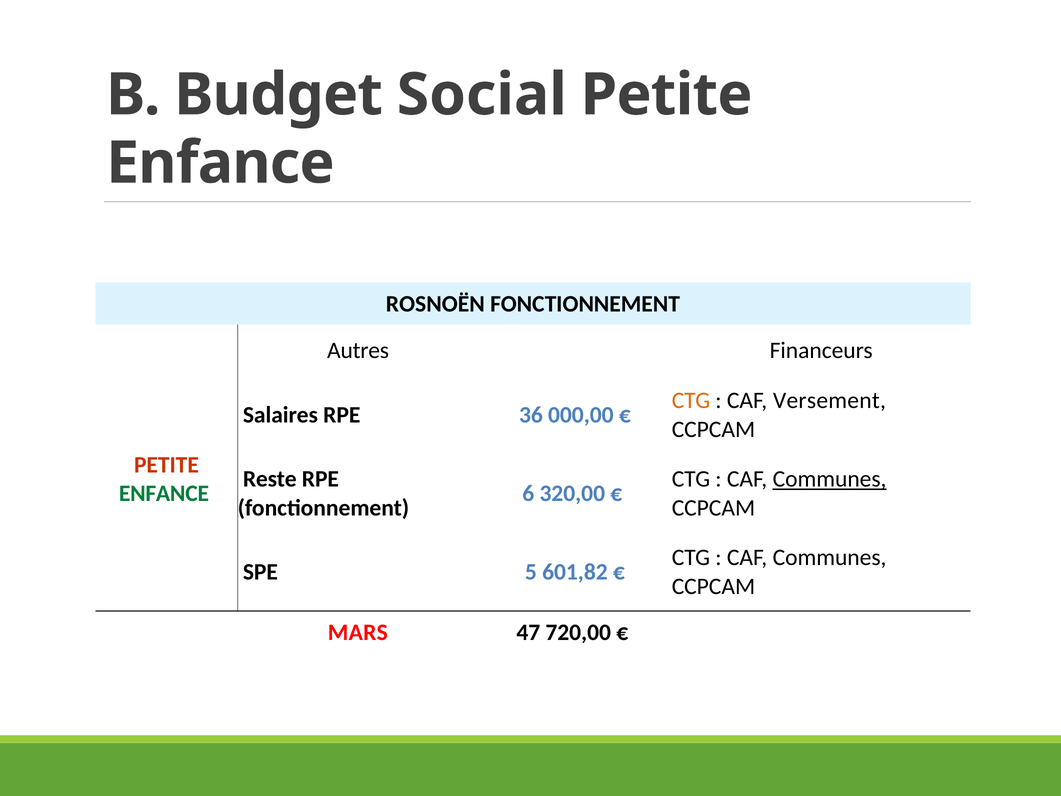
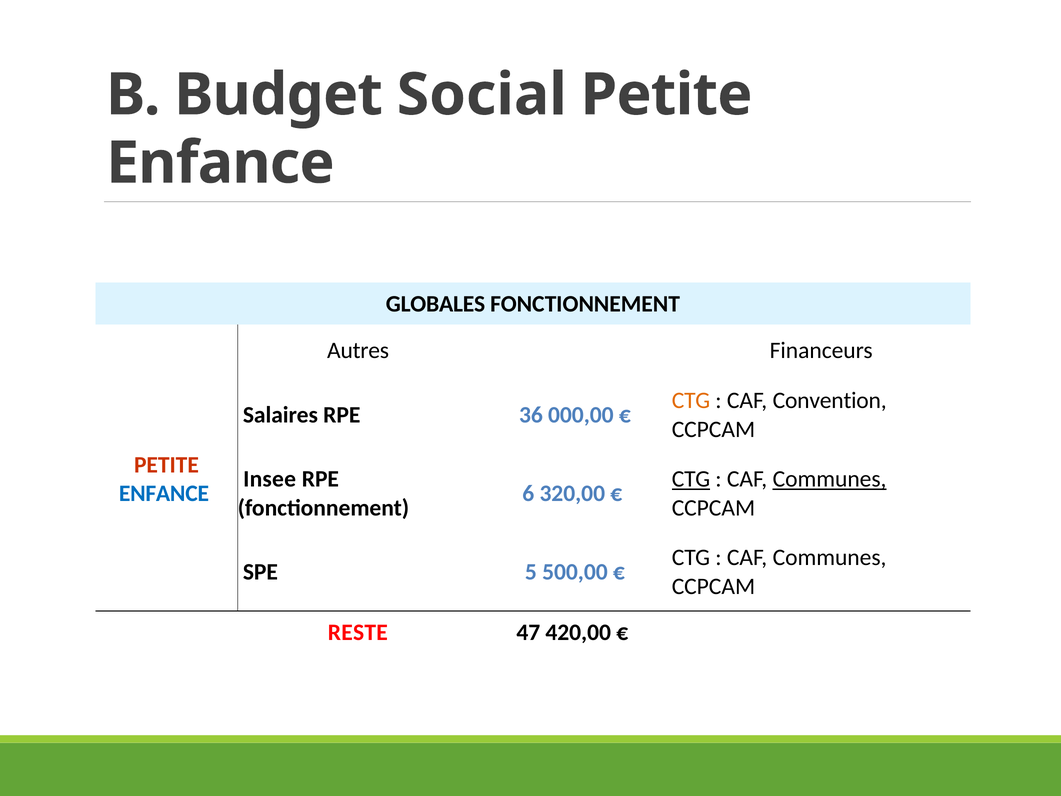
ROSNOËN: ROSNOËN -> GLOBALES
Versement: Versement -> Convention
Reste: Reste -> Insee
CTG at (691, 479) underline: none -> present
ENFANCE at (164, 493) colour: green -> blue
601,82: 601,82 -> 500,00
MARS: MARS -> RESTE
720,00: 720,00 -> 420,00
